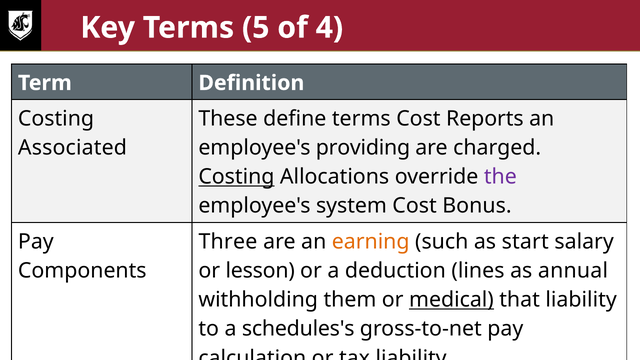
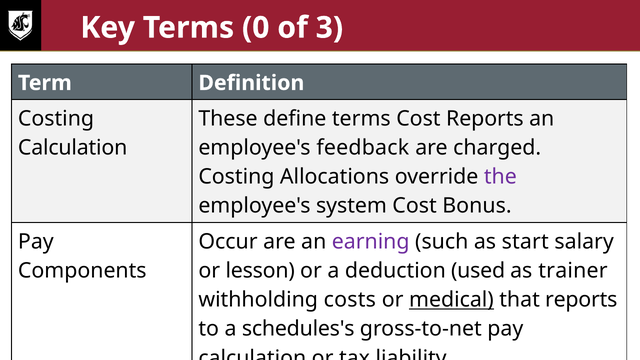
5: 5 -> 0
4: 4 -> 3
Associated at (72, 148): Associated -> Calculation
providing: providing -> feedback
Costing at (236, 177) underline: present -> none
Three: Three -> Occur
earning colour: orange -> purple
lines: lines -> used
annual: annual -> trainer
them: them -> costs
that liability: liability -> reports
